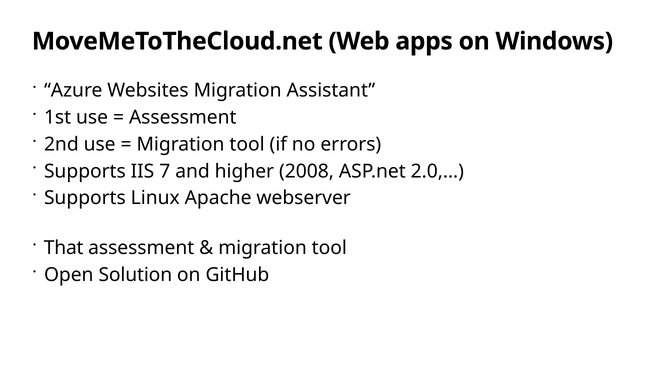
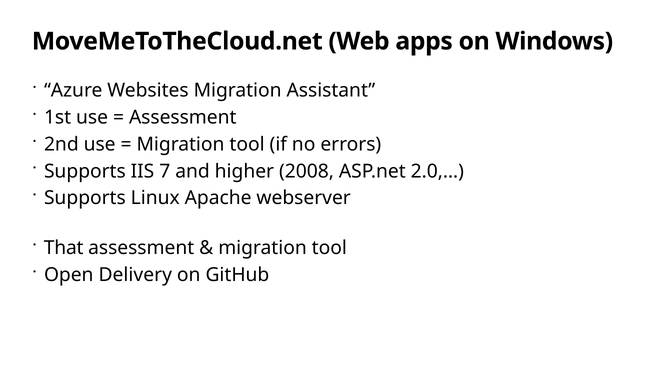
Solution: Solution -> Delivery
